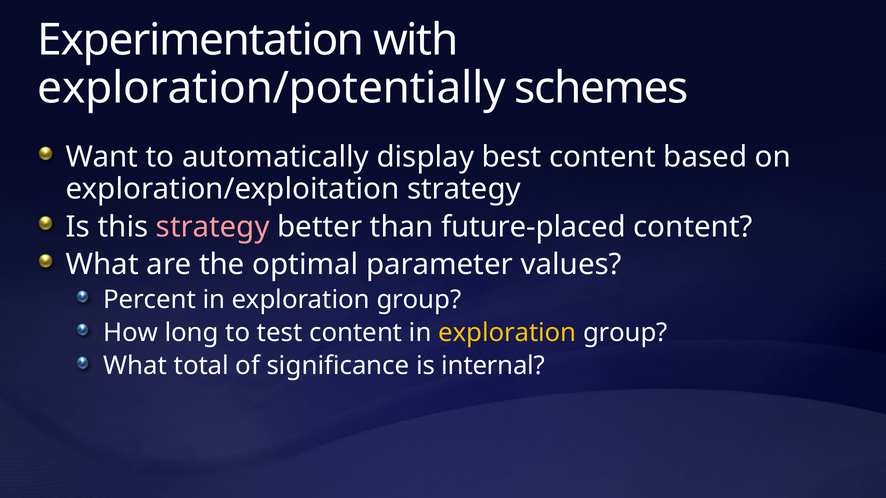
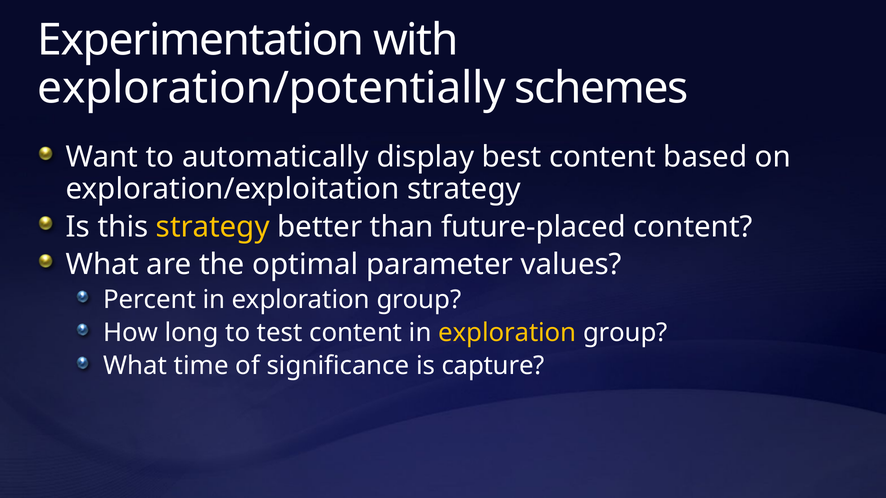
strategy at (213, 227) colour: pink -> yellow
total: total -> time
internal: internal -> capture
